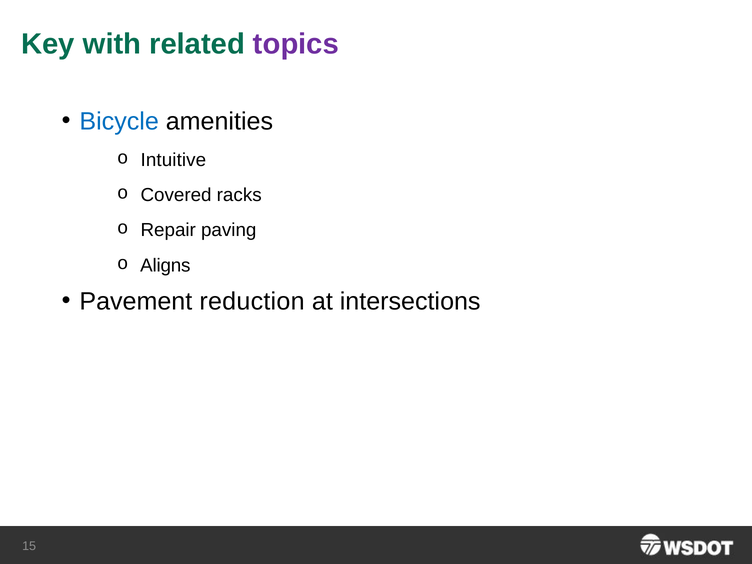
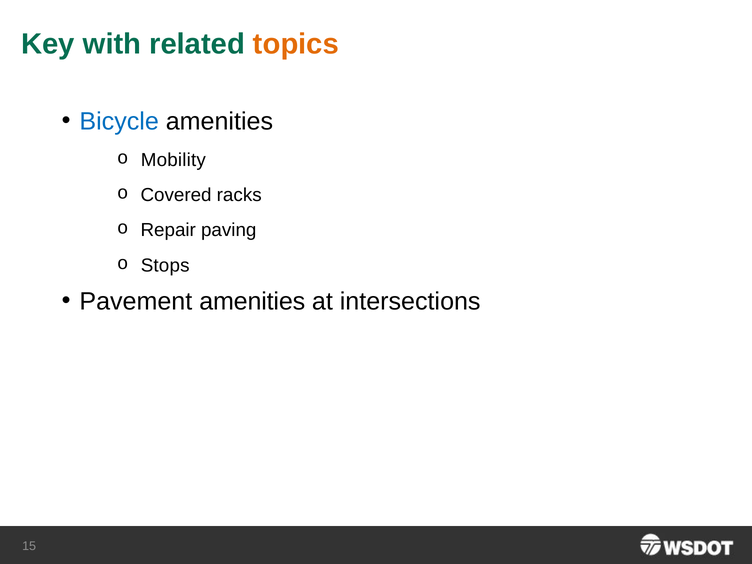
topics colour: purple -> orange
Intuitive: Intuitive -> Mobility
Aligns: Aligns -> Stops
Pavement reduction: reduction -> amenities
